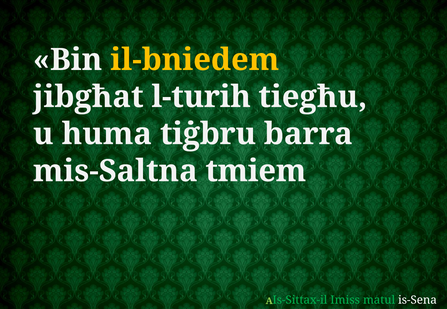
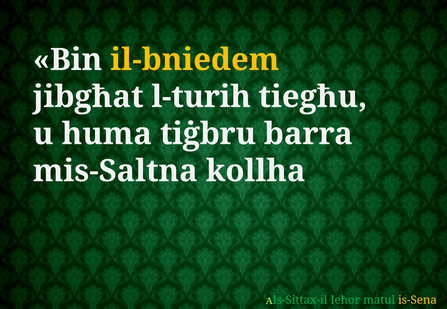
tmiem: tmiem -> kollha
Imiss: Imiss -> Ieħor
is-Sena colour: white -> yellow
